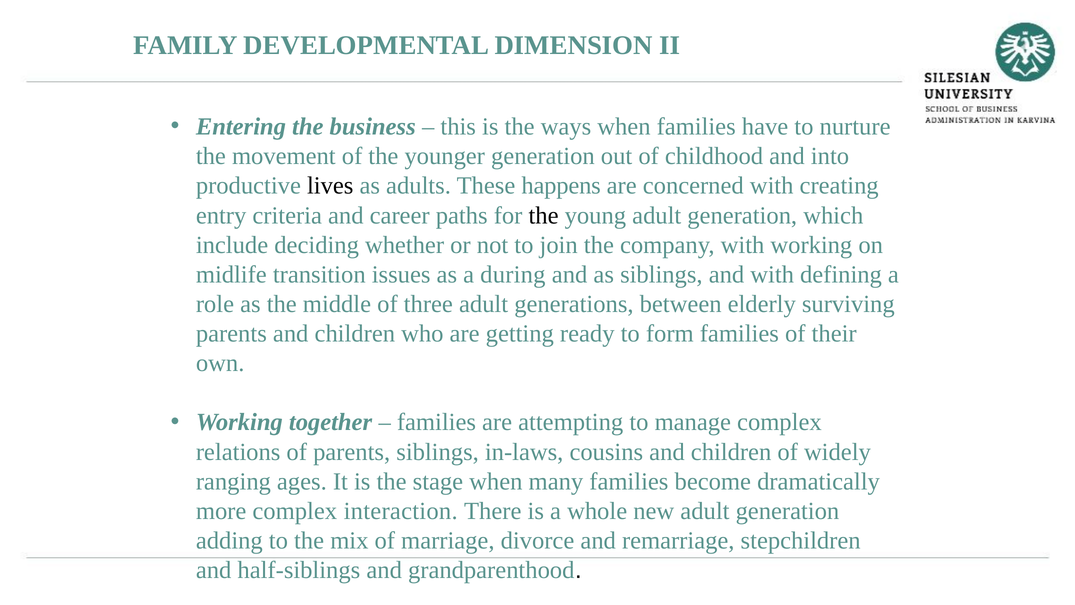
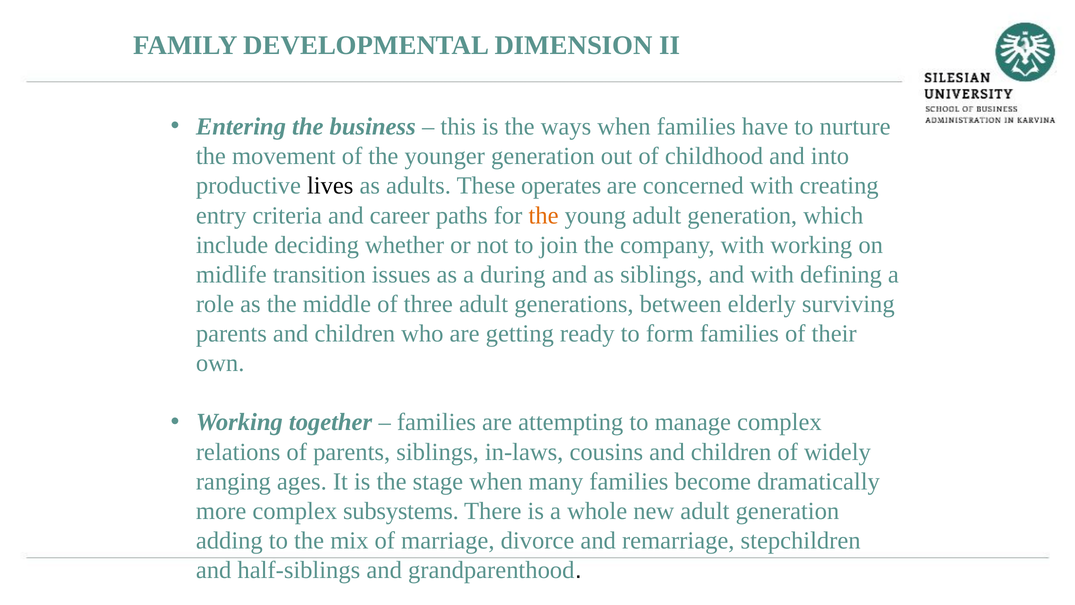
happens: happens -> operates
the at (544, 215) colour: black -> orange
interaction: interaction -> subsystems
